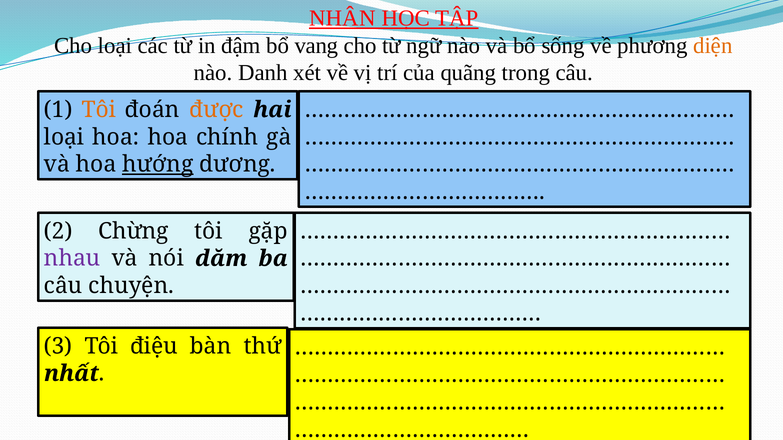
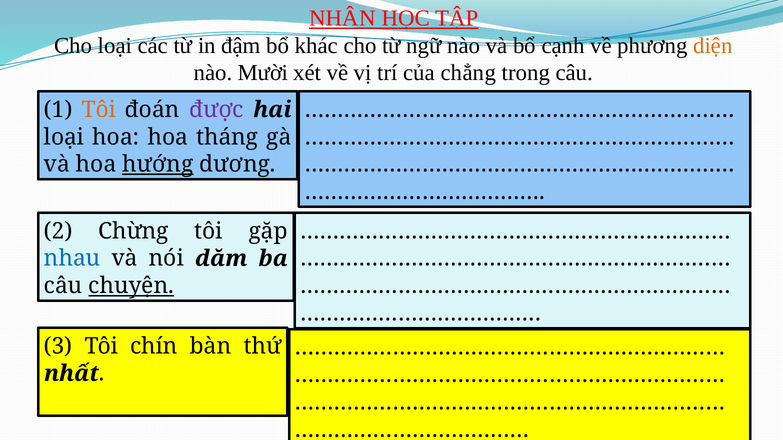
vang: vang -> khác
sống: sống -> cạnh
Danh: Danh -> Mười
quãng: quãng -> chẳng
được colour: orange -> purple
chính: chính -> tháng
nhau colour: purple -> blue
chuyện underline: none -> present
điệu: điệu -> chín
